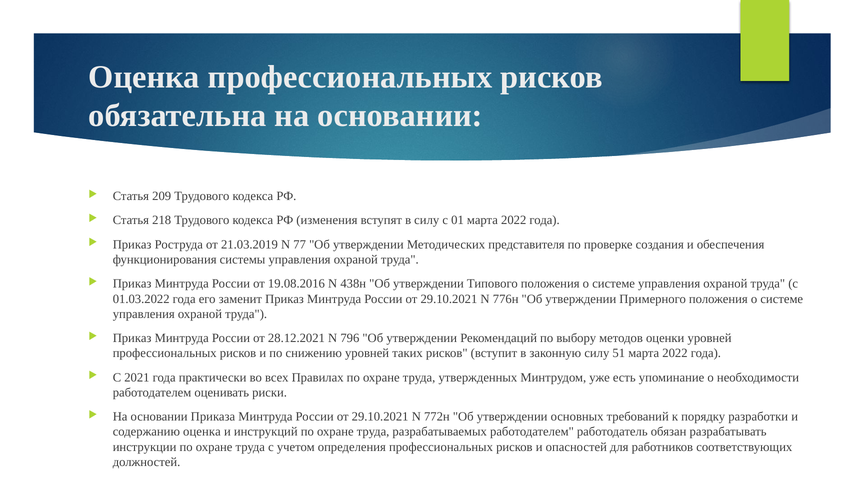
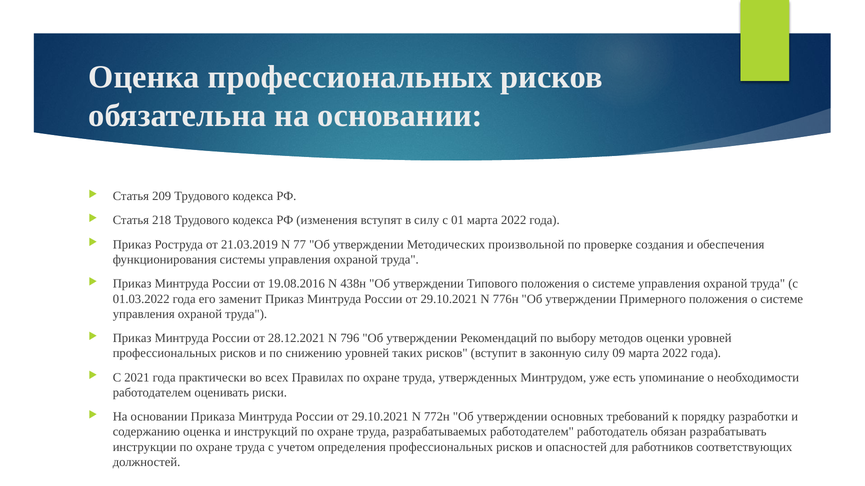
представителя: представителя -> произвольной
51: 51 -> 09
